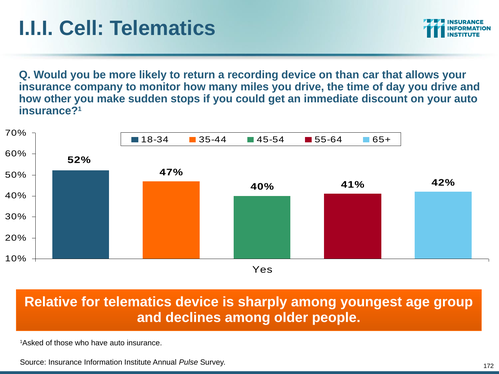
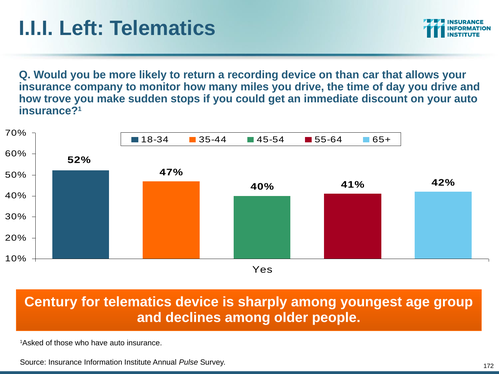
Cell: Cell -> Left
other: other -> trove
Relative: Relative -> Century
